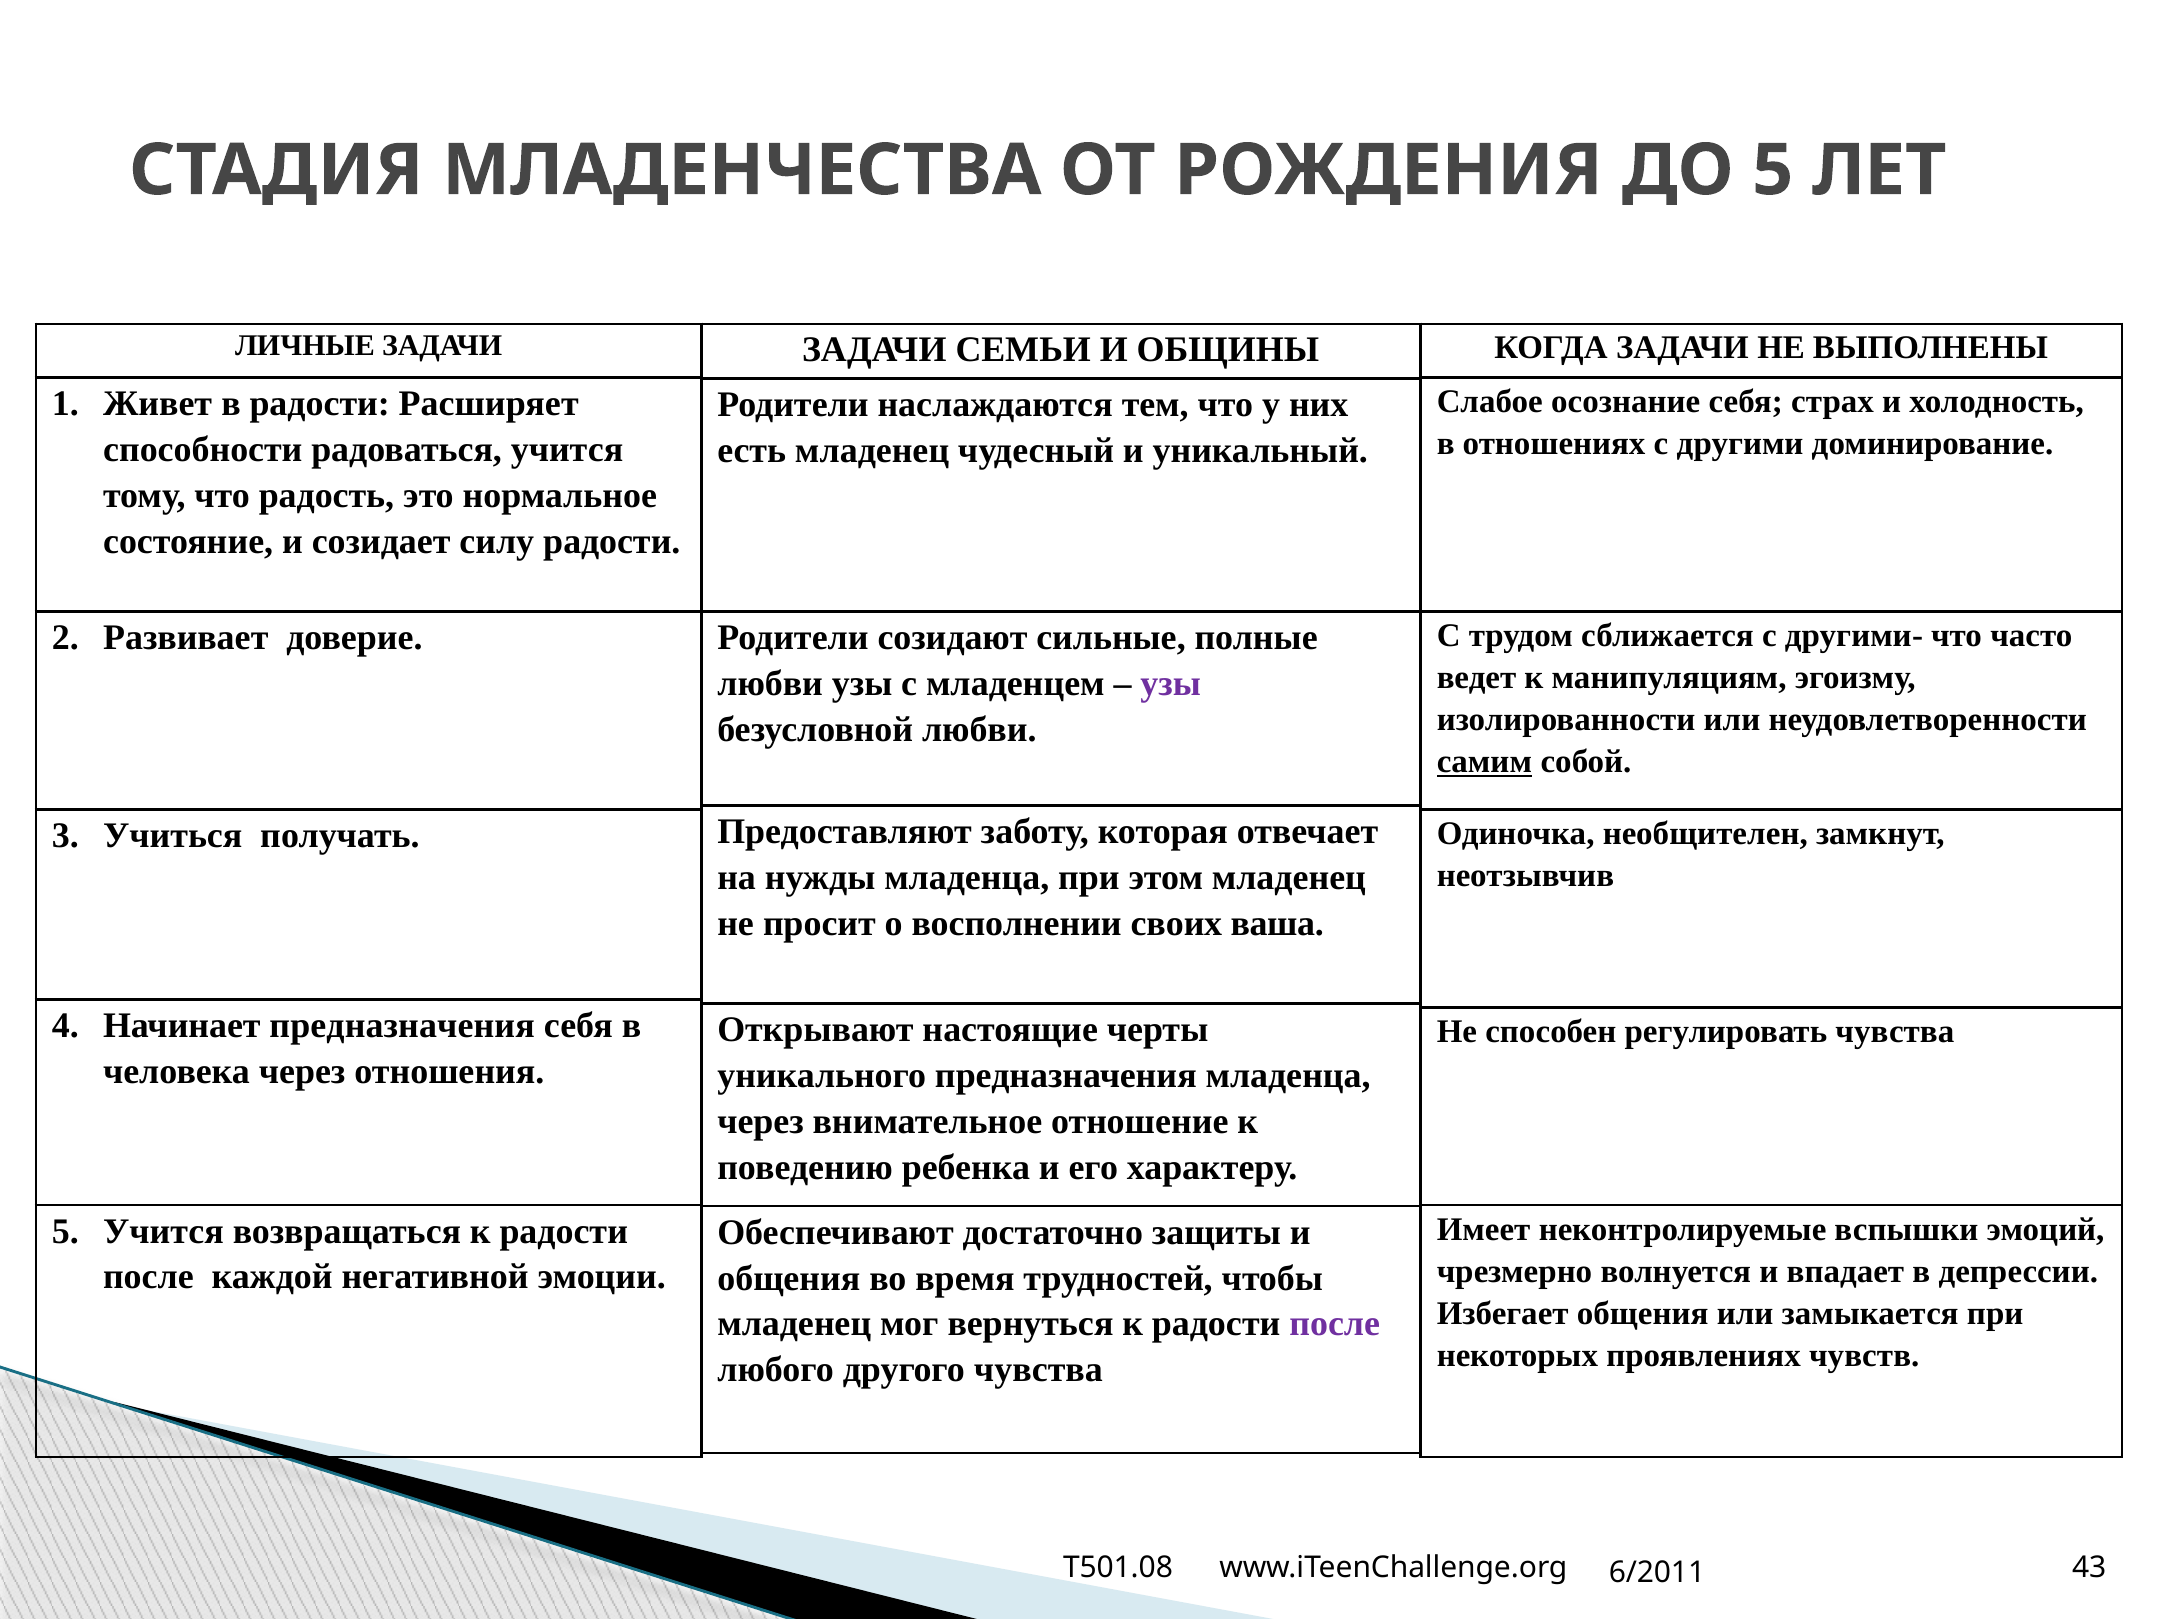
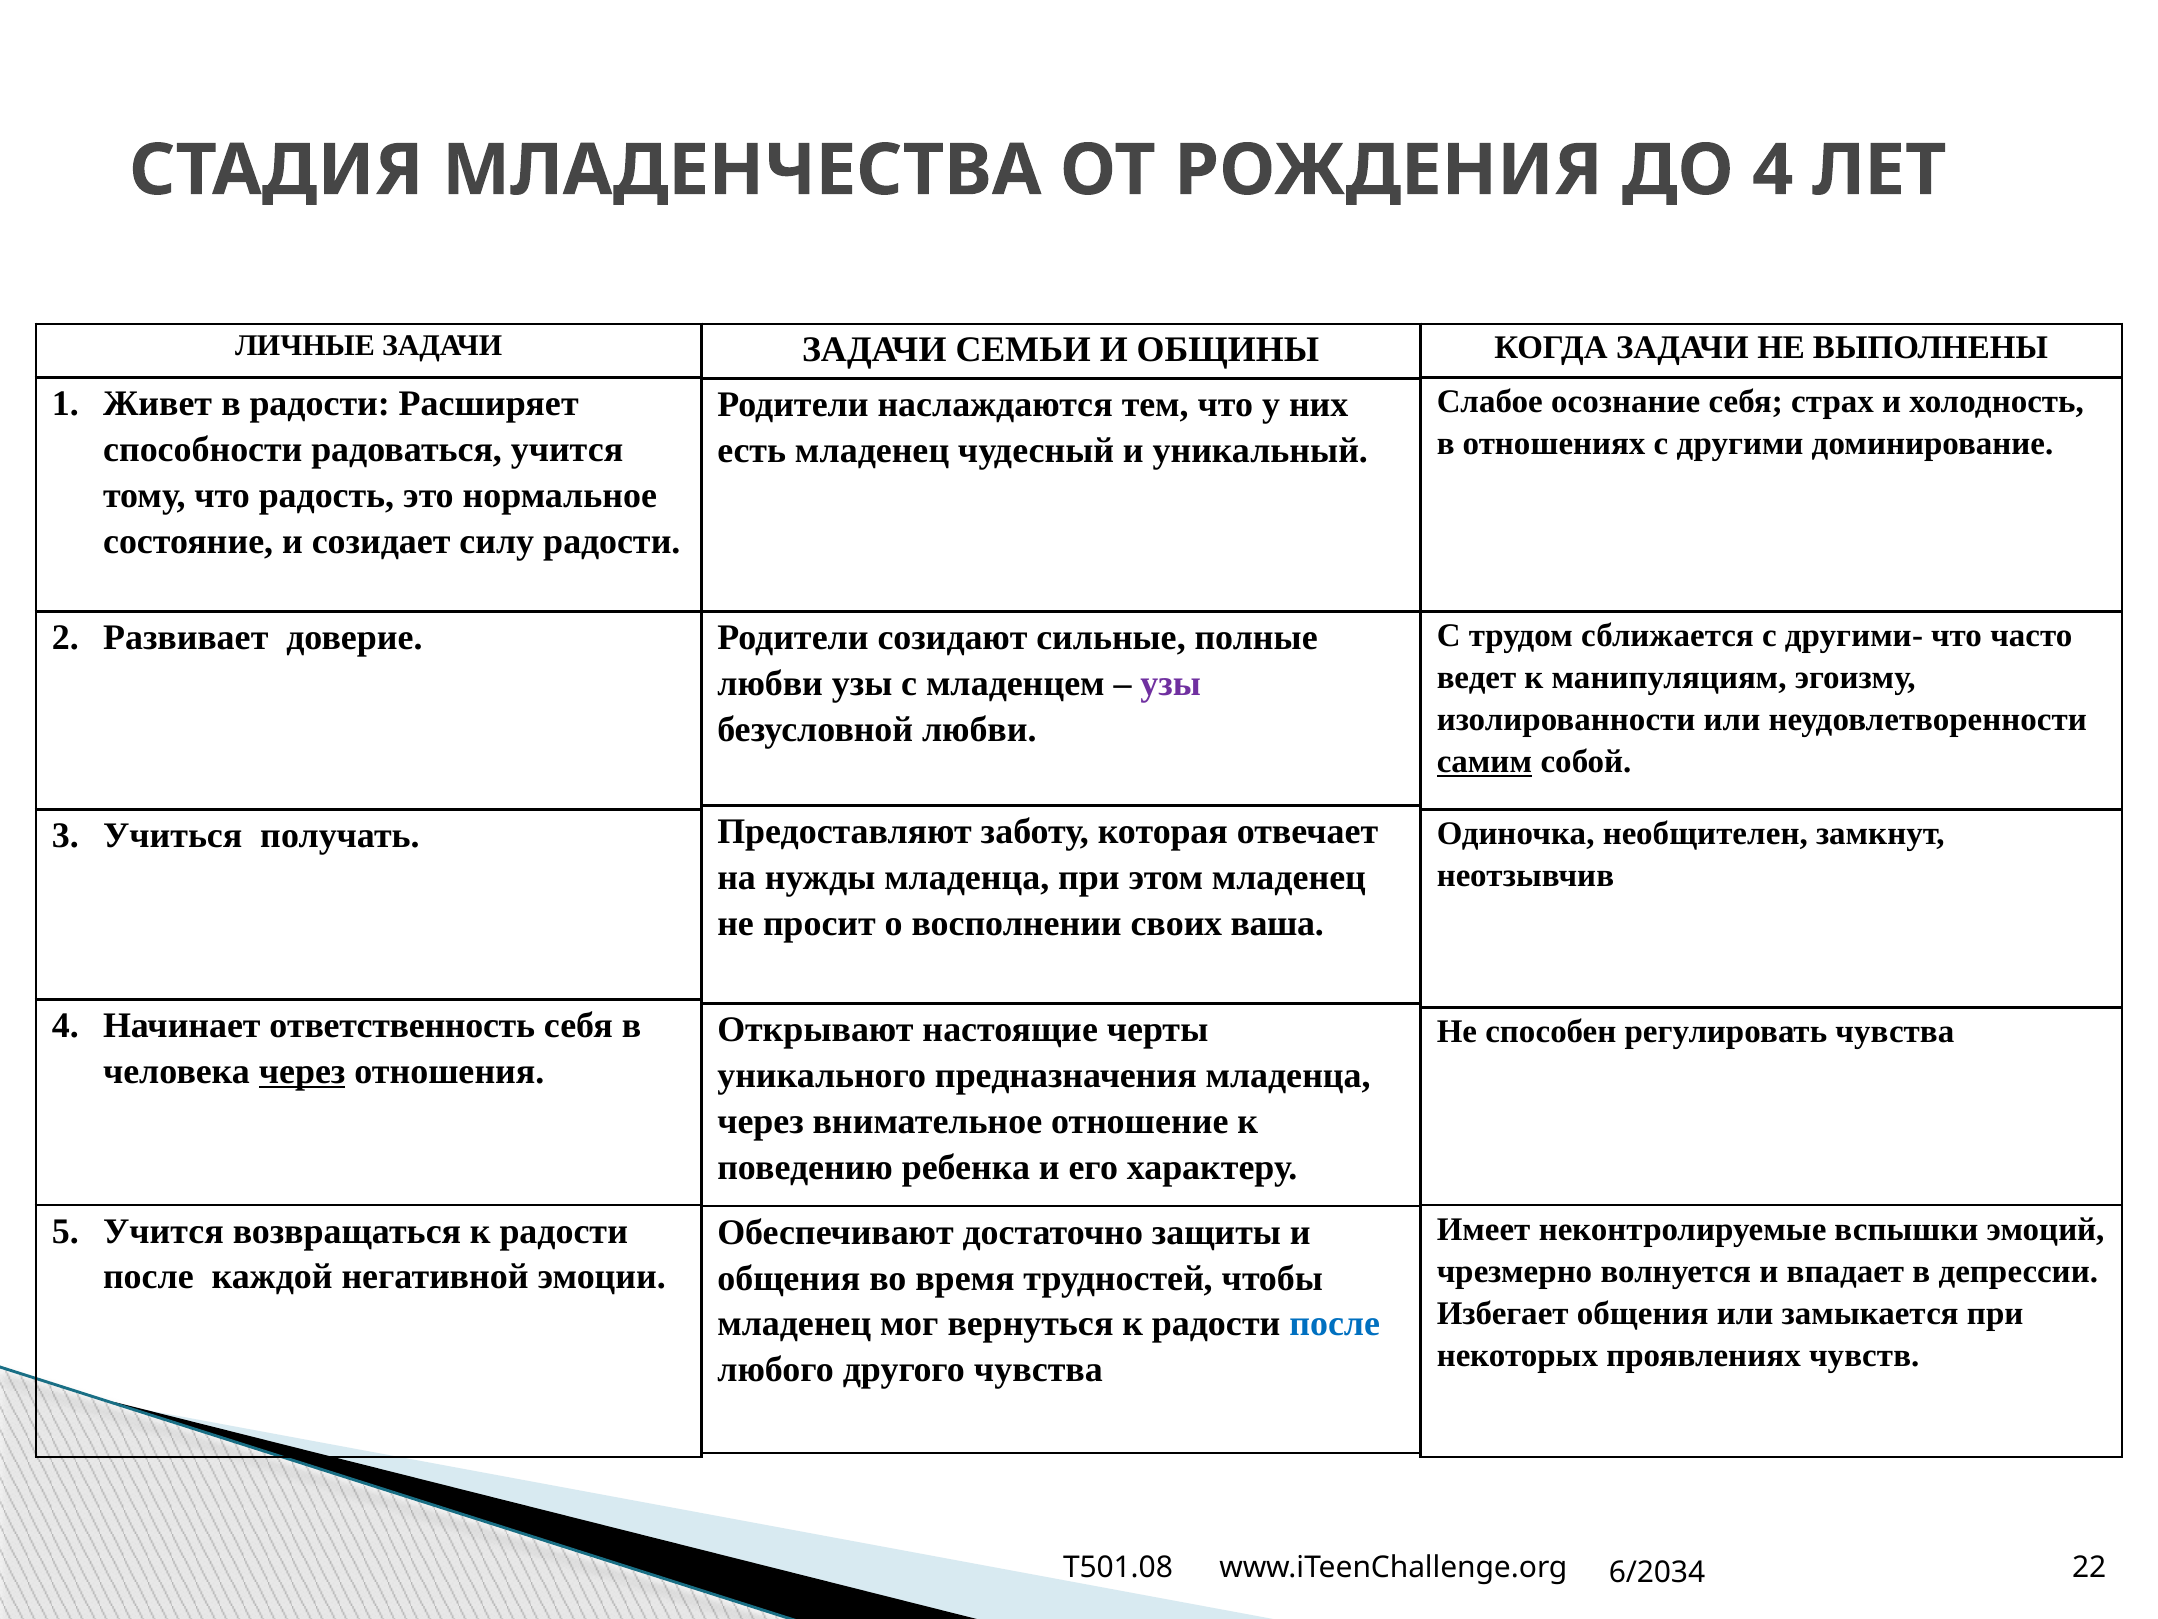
ДО 5: 5 -> 4
Начинает предназначения: предназначения -> ответственность
через at (302, 1071) underline: none -> present
после at (1335, 1324) colour: purple -> blue
43: 43 -> 22
6/2011: 6/2011 -> 6/2034
